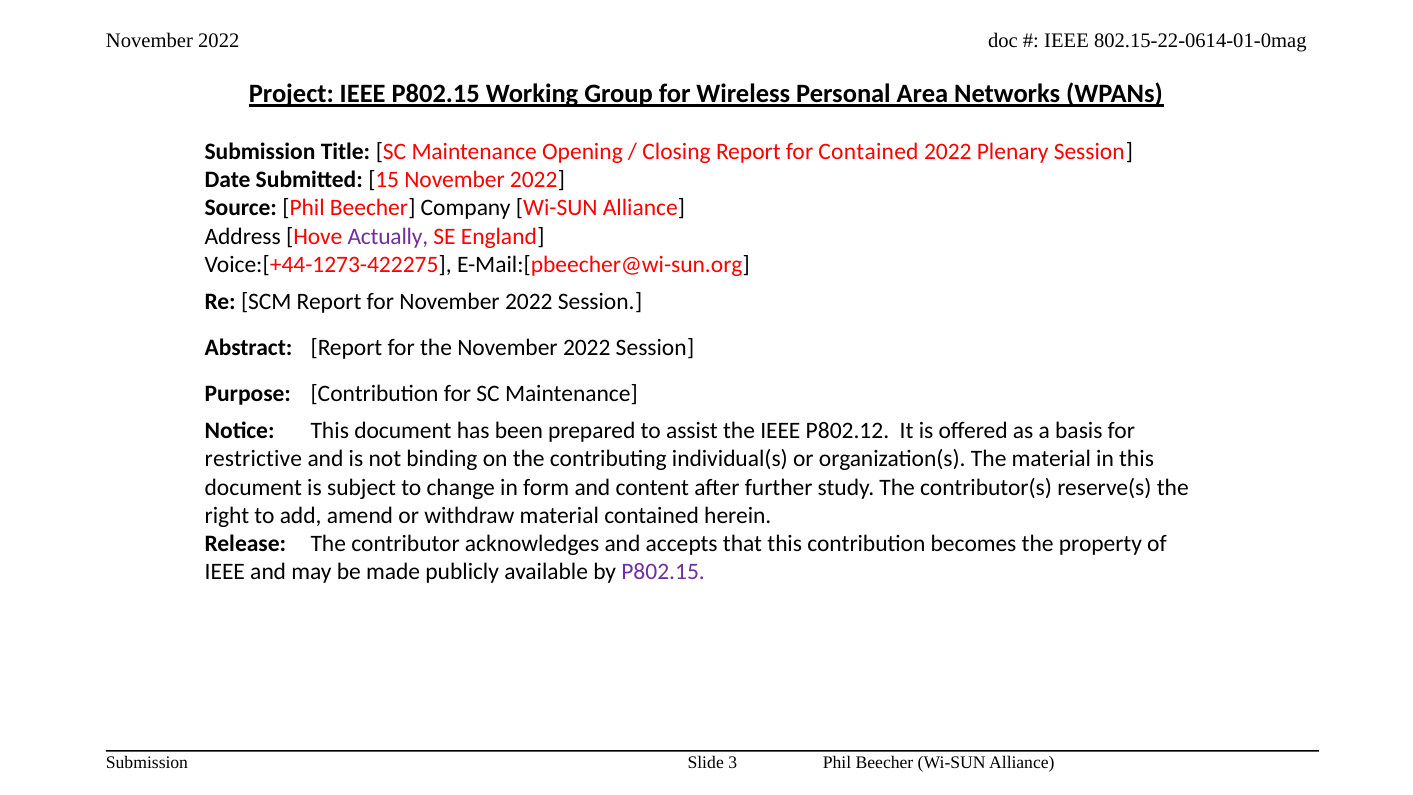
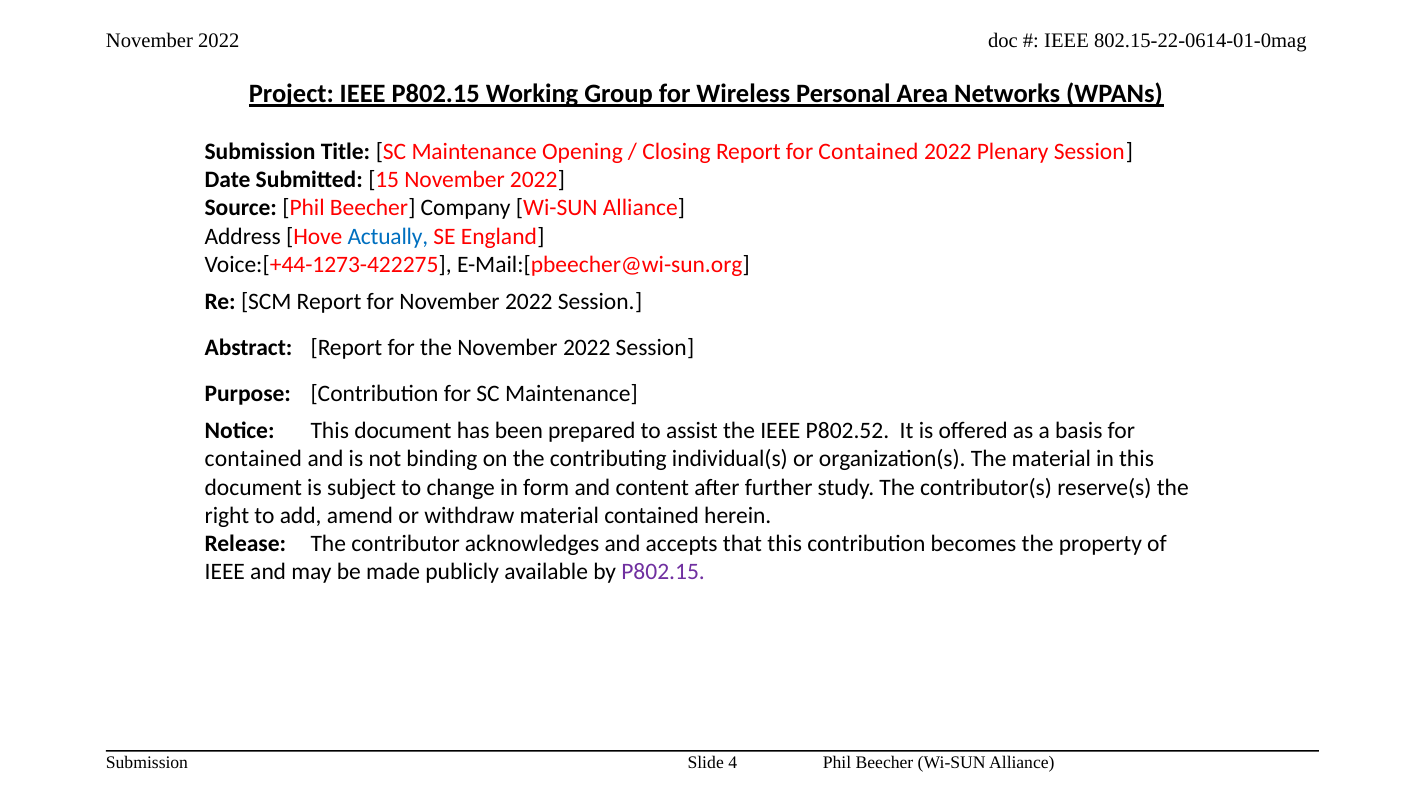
Actually colour: purple -> blue
P802.12: P802.12 -> P802.52
restrictive at (253, 459): restrictive -> contained
3: 3 -> 4
